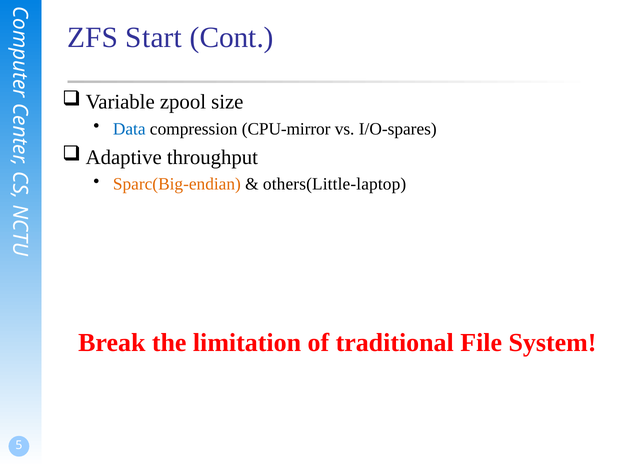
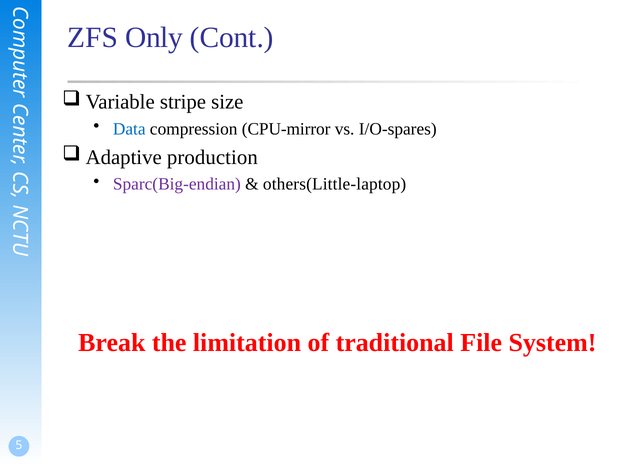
Start: Start -> Only
zpool: zpool -> stripe
throughput: throughput -> production
Sparc(Big-endian colour: orange -> purple
